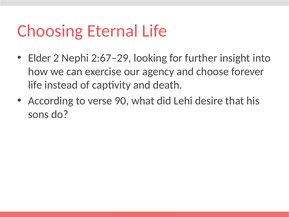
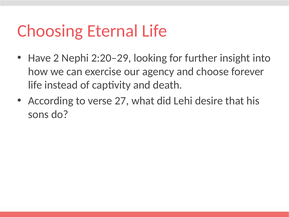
Elder: Elder -> Have
2:67–29: 2:67–29 -> 2:20–29
90: 90 -> 27
